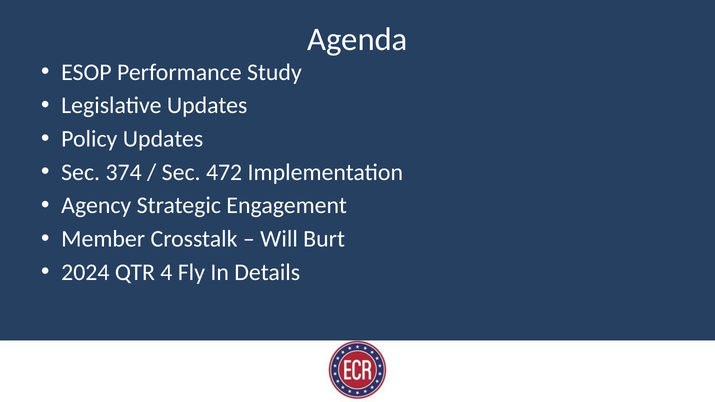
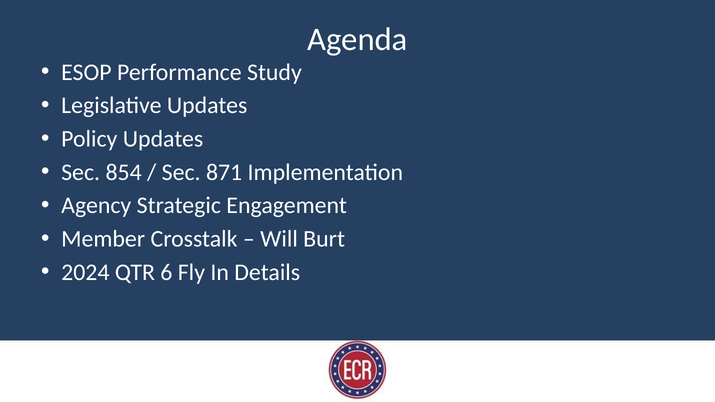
374: 374 -> 854
472: 472 -> 871
4: 4 -> 6
